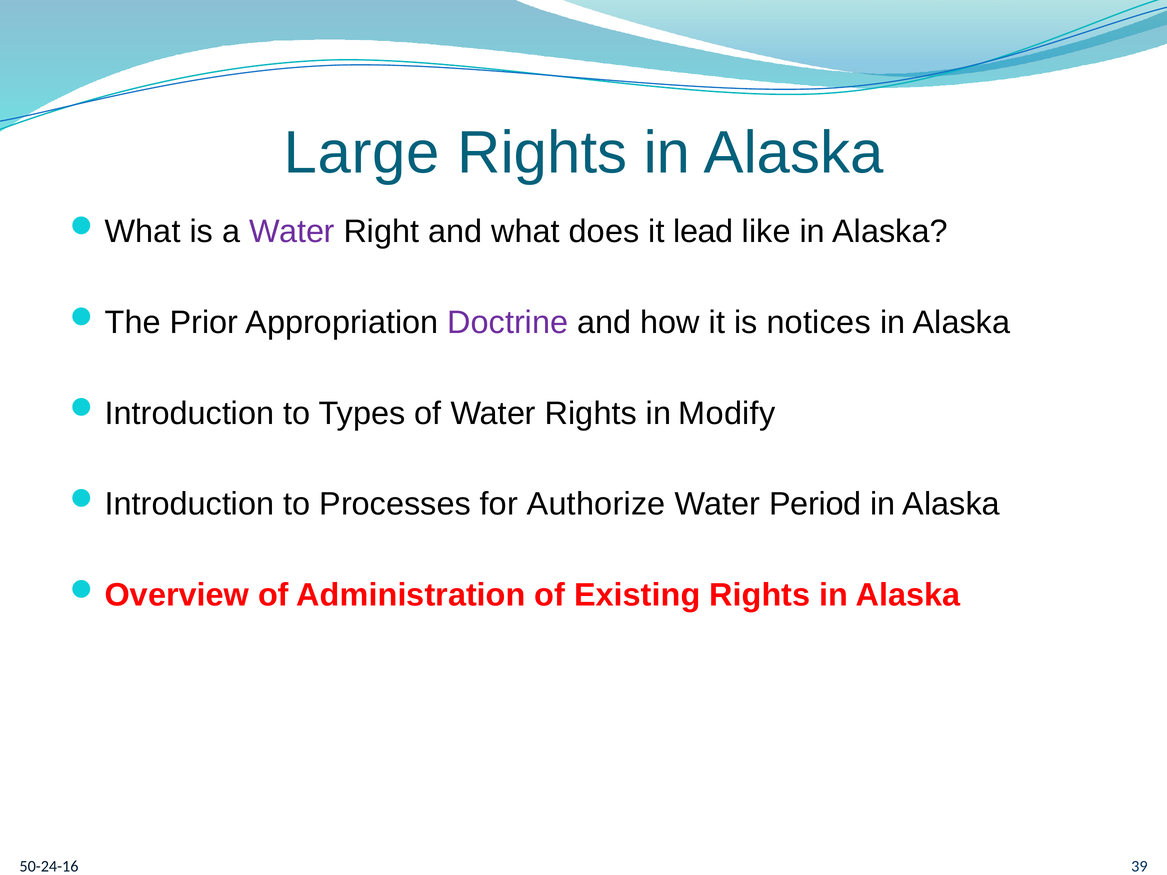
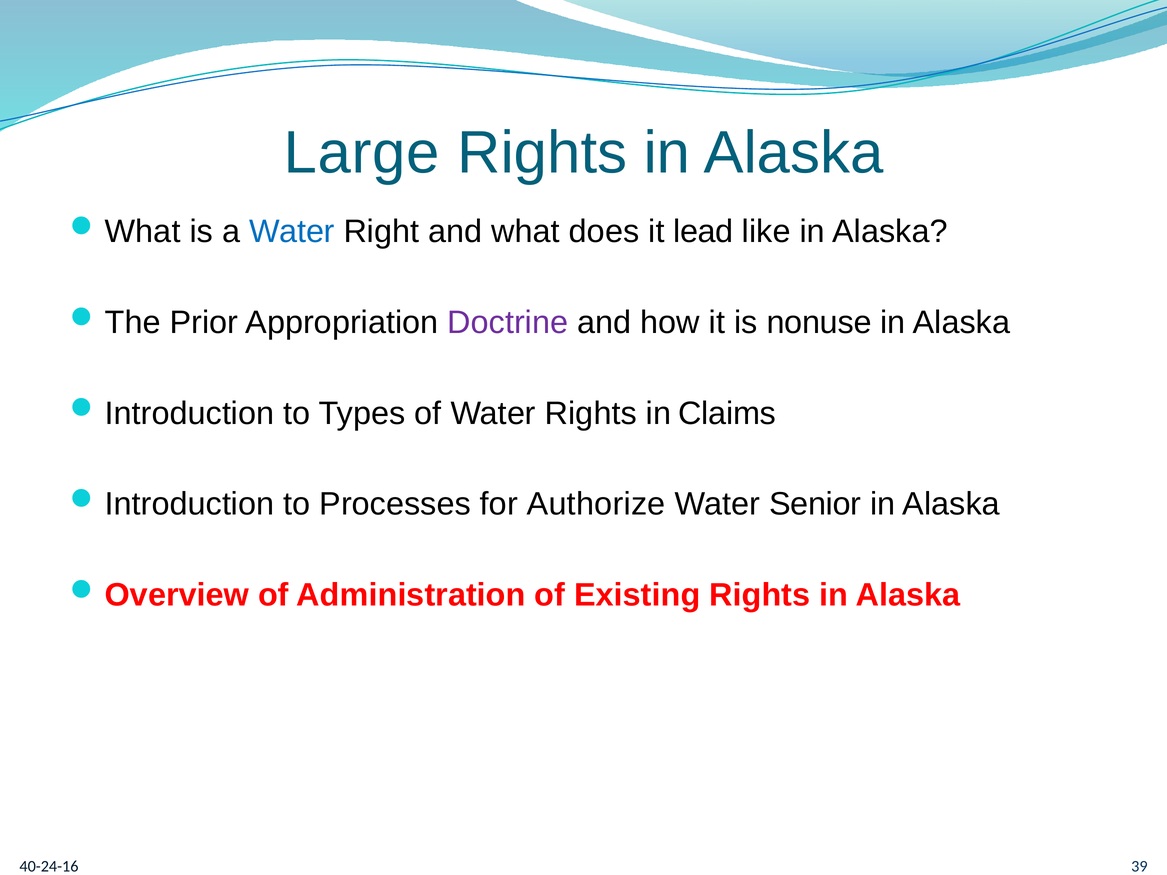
Water at (292, 232) colour: purple -> blue
notices: notices -> nonuse
Modify: Modify -> Claims
Period: Period -> Senior
50-24-16: 50-24-16 -> 40-24-16
